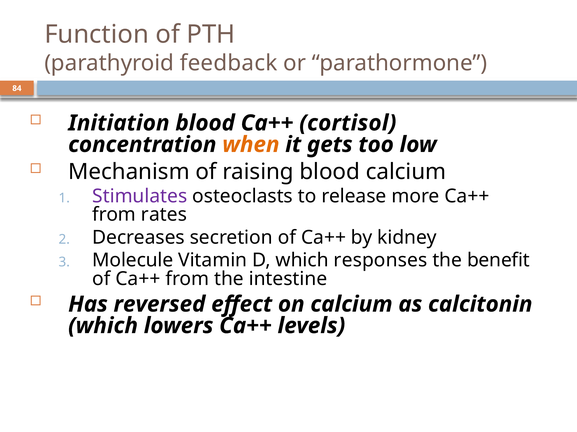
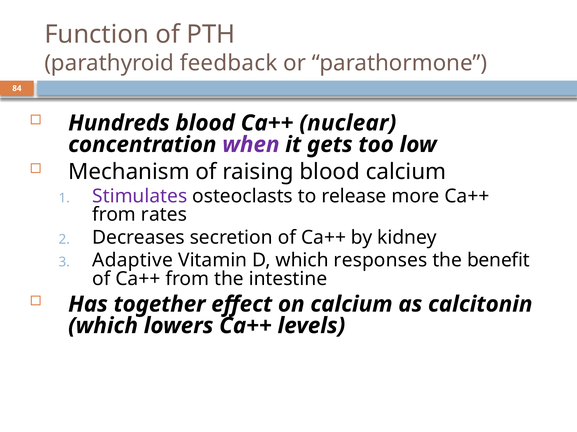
Initiation: Initiation -> Hundreds
cortisol: cortisol -> nuclear
when colour: orange -> purple
Molecule: Molecule -> Adaptive
reversed: reversed -> together
